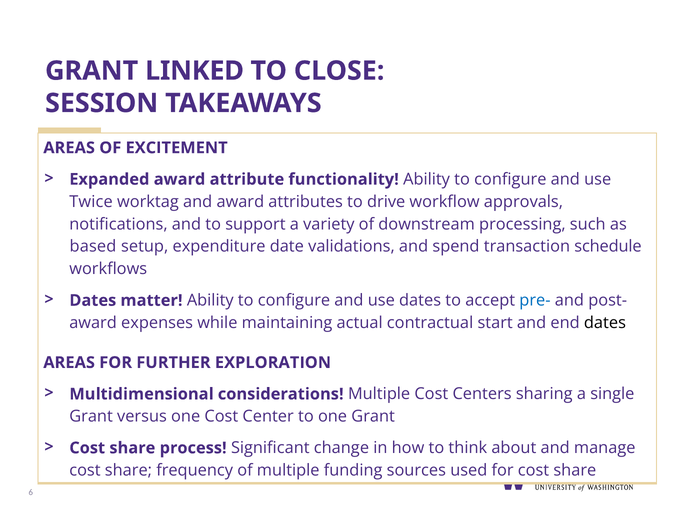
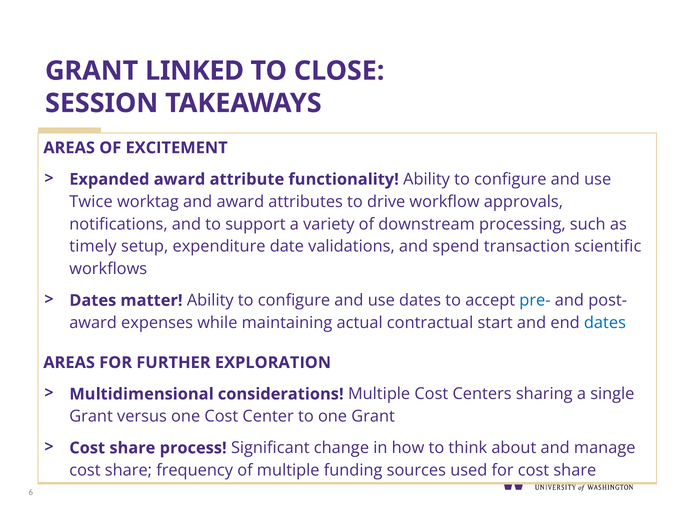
based: based -> timely
schedule: schedule -> scientific
dates at (605, 323) colour: black -> blue
